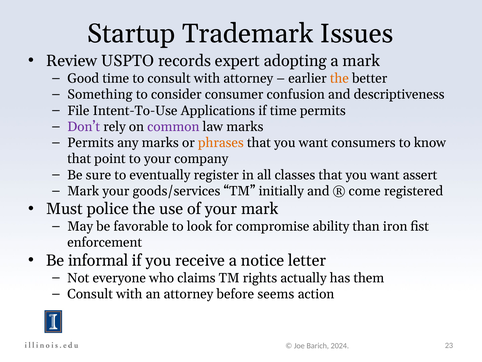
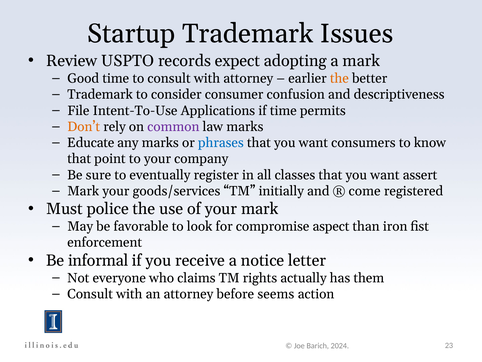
expert: expert -> expect
Something at (100, 94): Something -> Trademark
Don’t colour: purple -> orange
Permits at (91, 143): Permits -> Educate
phrases colour: orange -> blue
ability: ability -> aspect
